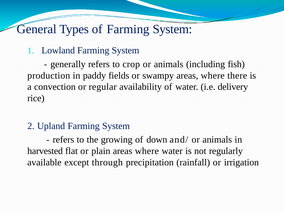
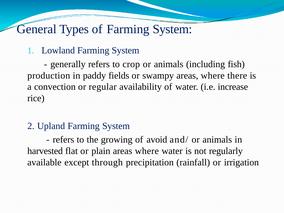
delivery: delivery -> increase
down: down -> avoid
